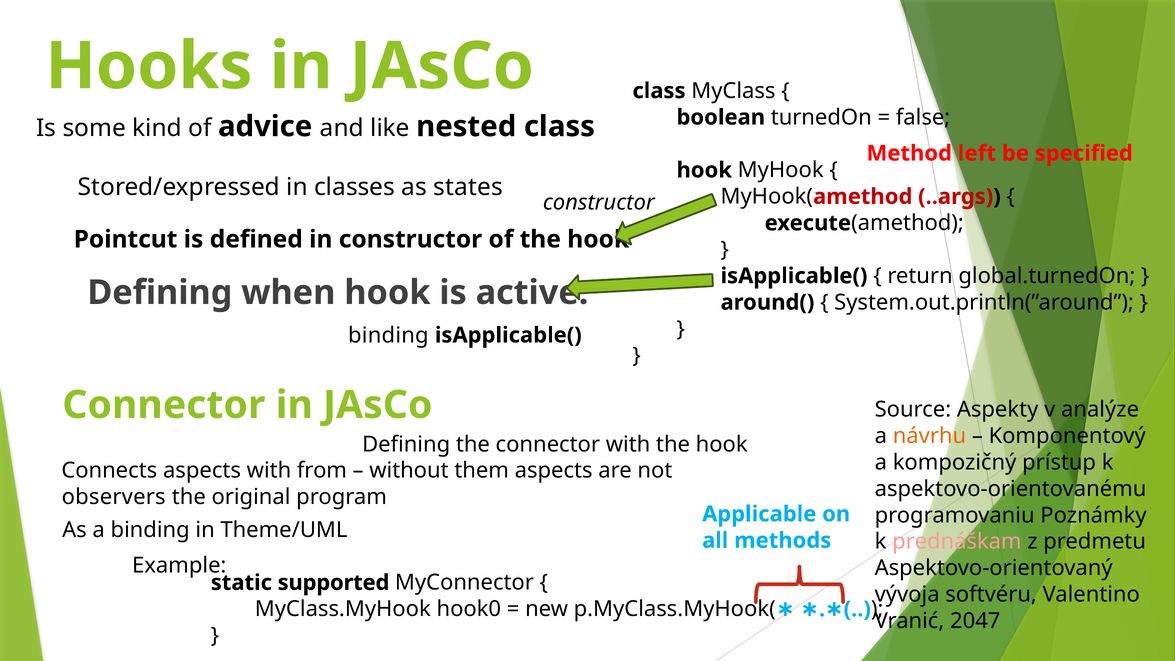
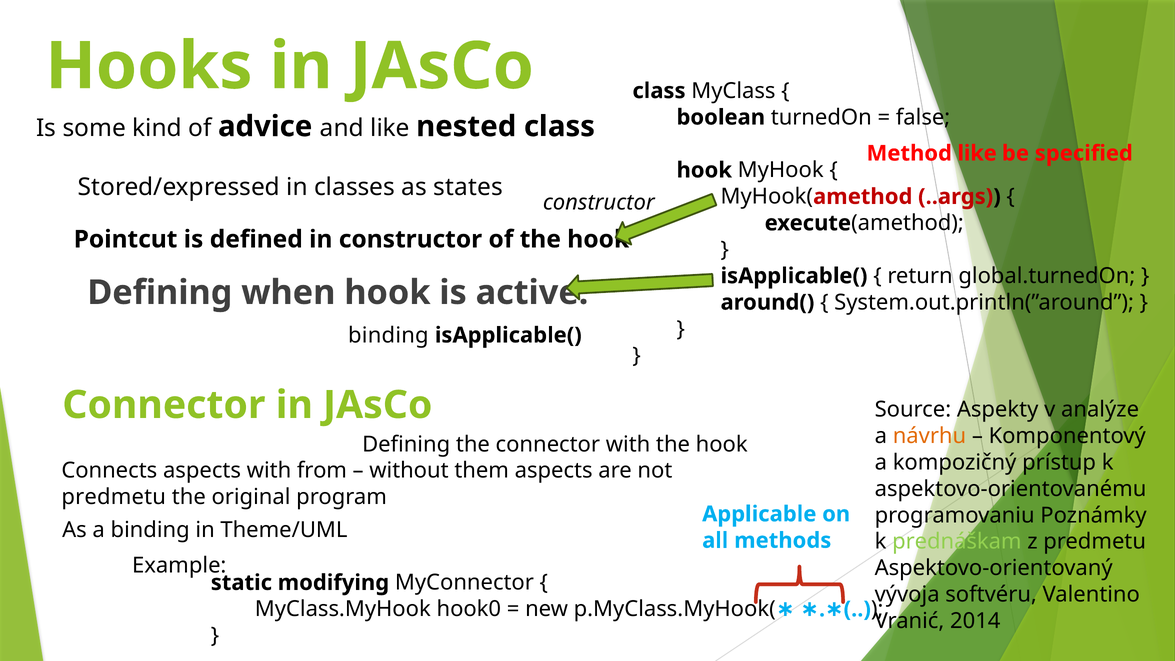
Method left: left -> like
observers at (114, 497): observers -> predmetu
prednáškam colour: pink -> light green
supported: supported -> modifying
2047: 2047 -> 2014
